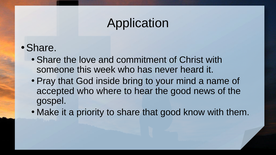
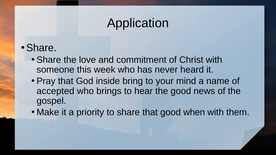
where: where -> brings
know: know -> when
